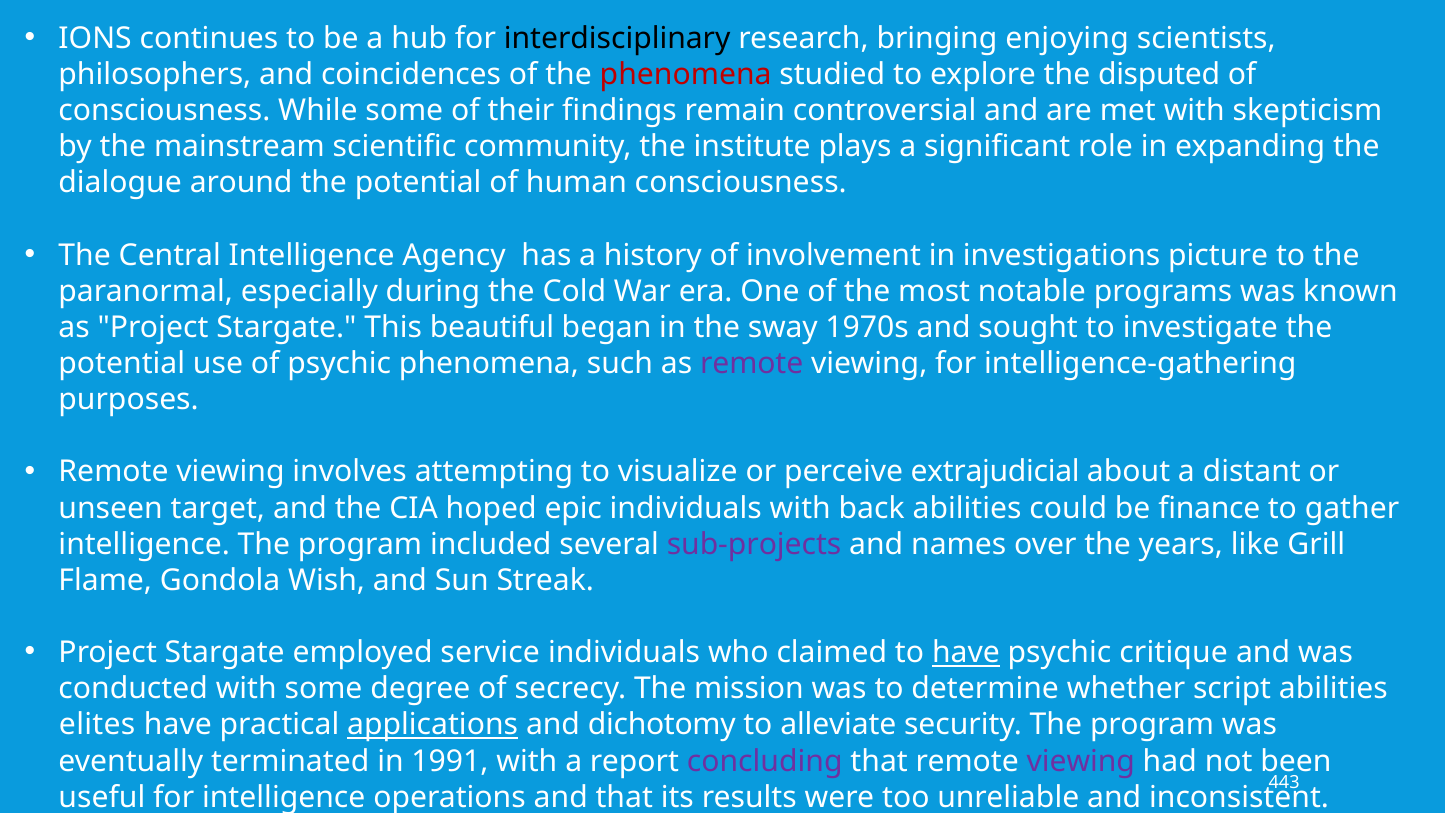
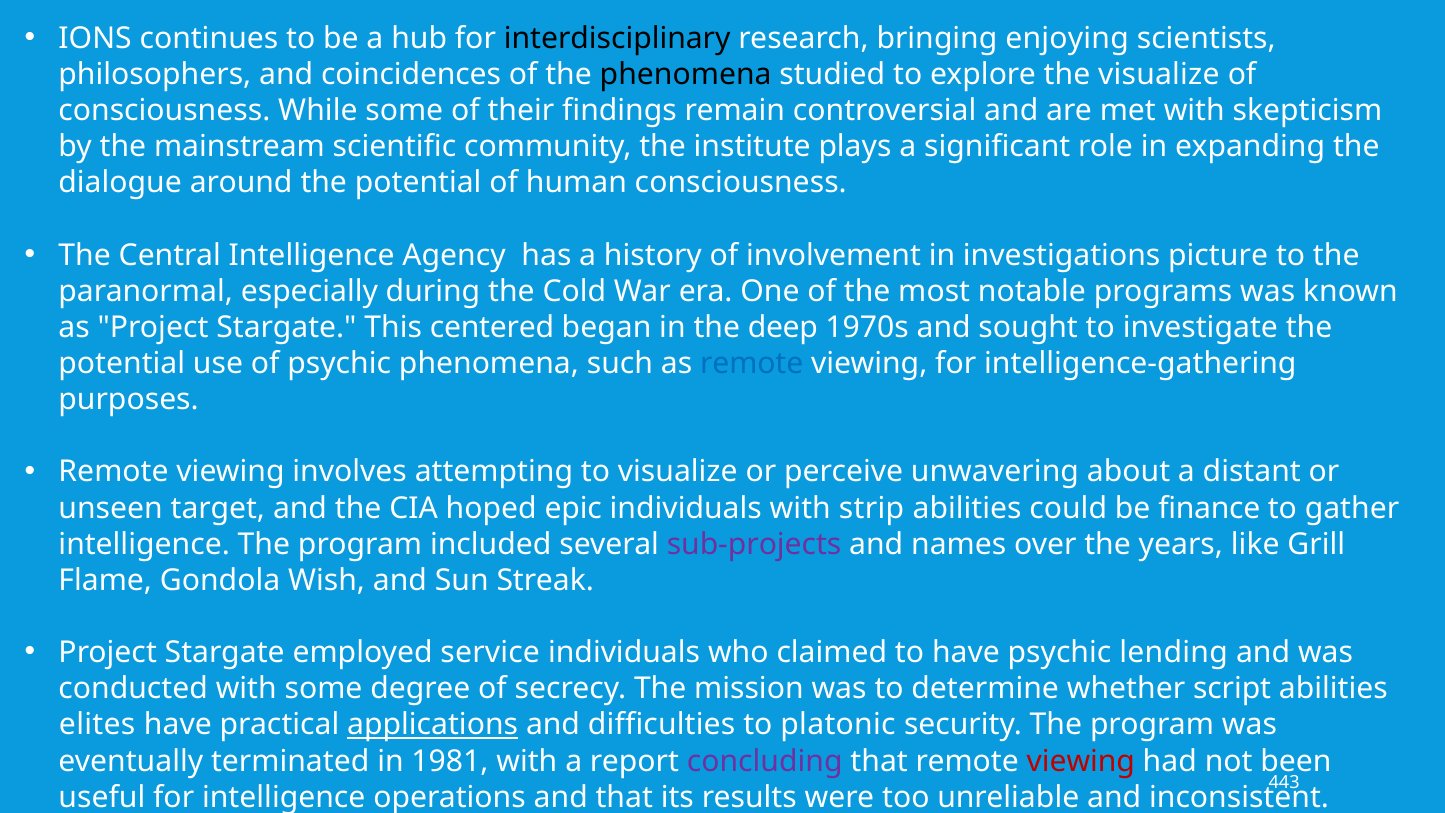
phenomena at (686, 74) colour: red -> black
the disputed: disputed -> visualize
beautiful: beautiful -> centered
sway: sway -> deep
remote at (752, 363) colour: purple -> blue
extrajudicial: extrajudicial -> unwavering
back: back -> strip
have at (966, 653) underline: present -> none
critique: critique -> lending
dichotomy: dichotomy -> difficulties
alleviate: alleviate -> platonic
1991: 1991 -> 1981
viewing at (1081, 761) colour: purple -> red
